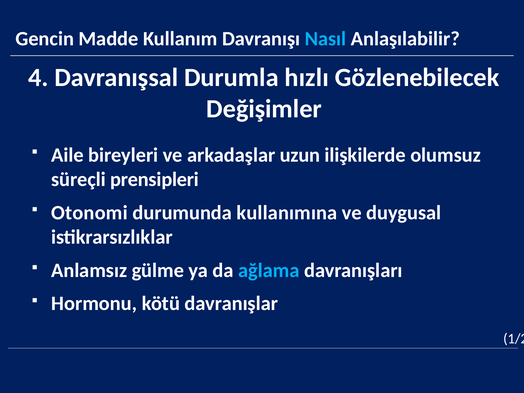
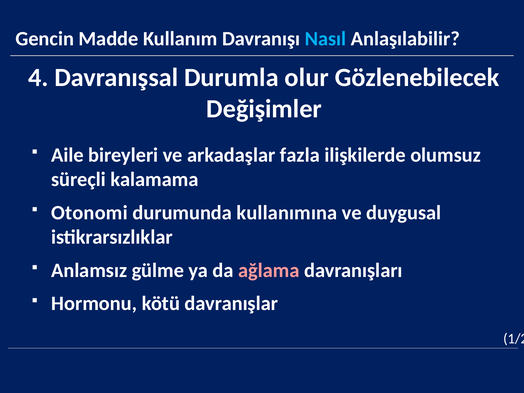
hızlı: hızlı -> olur
uzun: uzun -> fazla
prensipleri: prensipleri -> kalamama
ağlama colour: light blue -> pink
